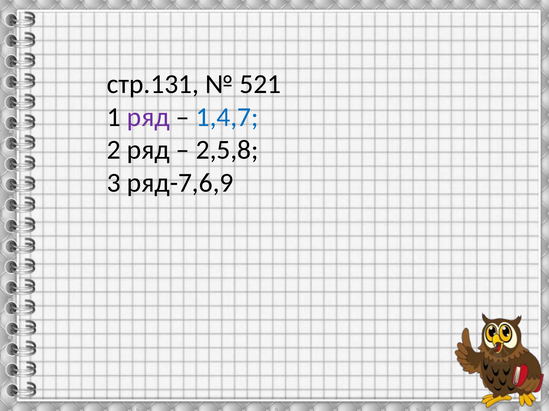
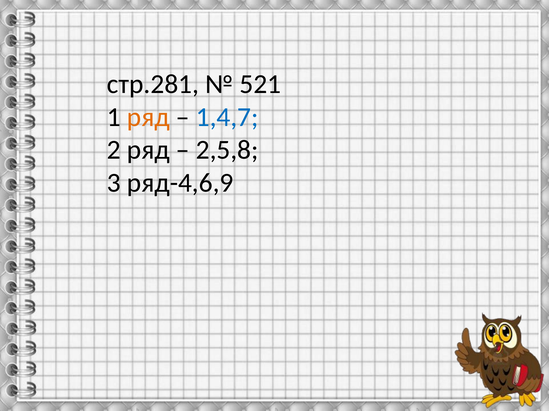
стр.131: стр.131 -> стр.281
ряд at (148, 117) colour: purple -> orange
ряд-7,6,9: ряд-7,6,9 -> ряд-4,6,9
